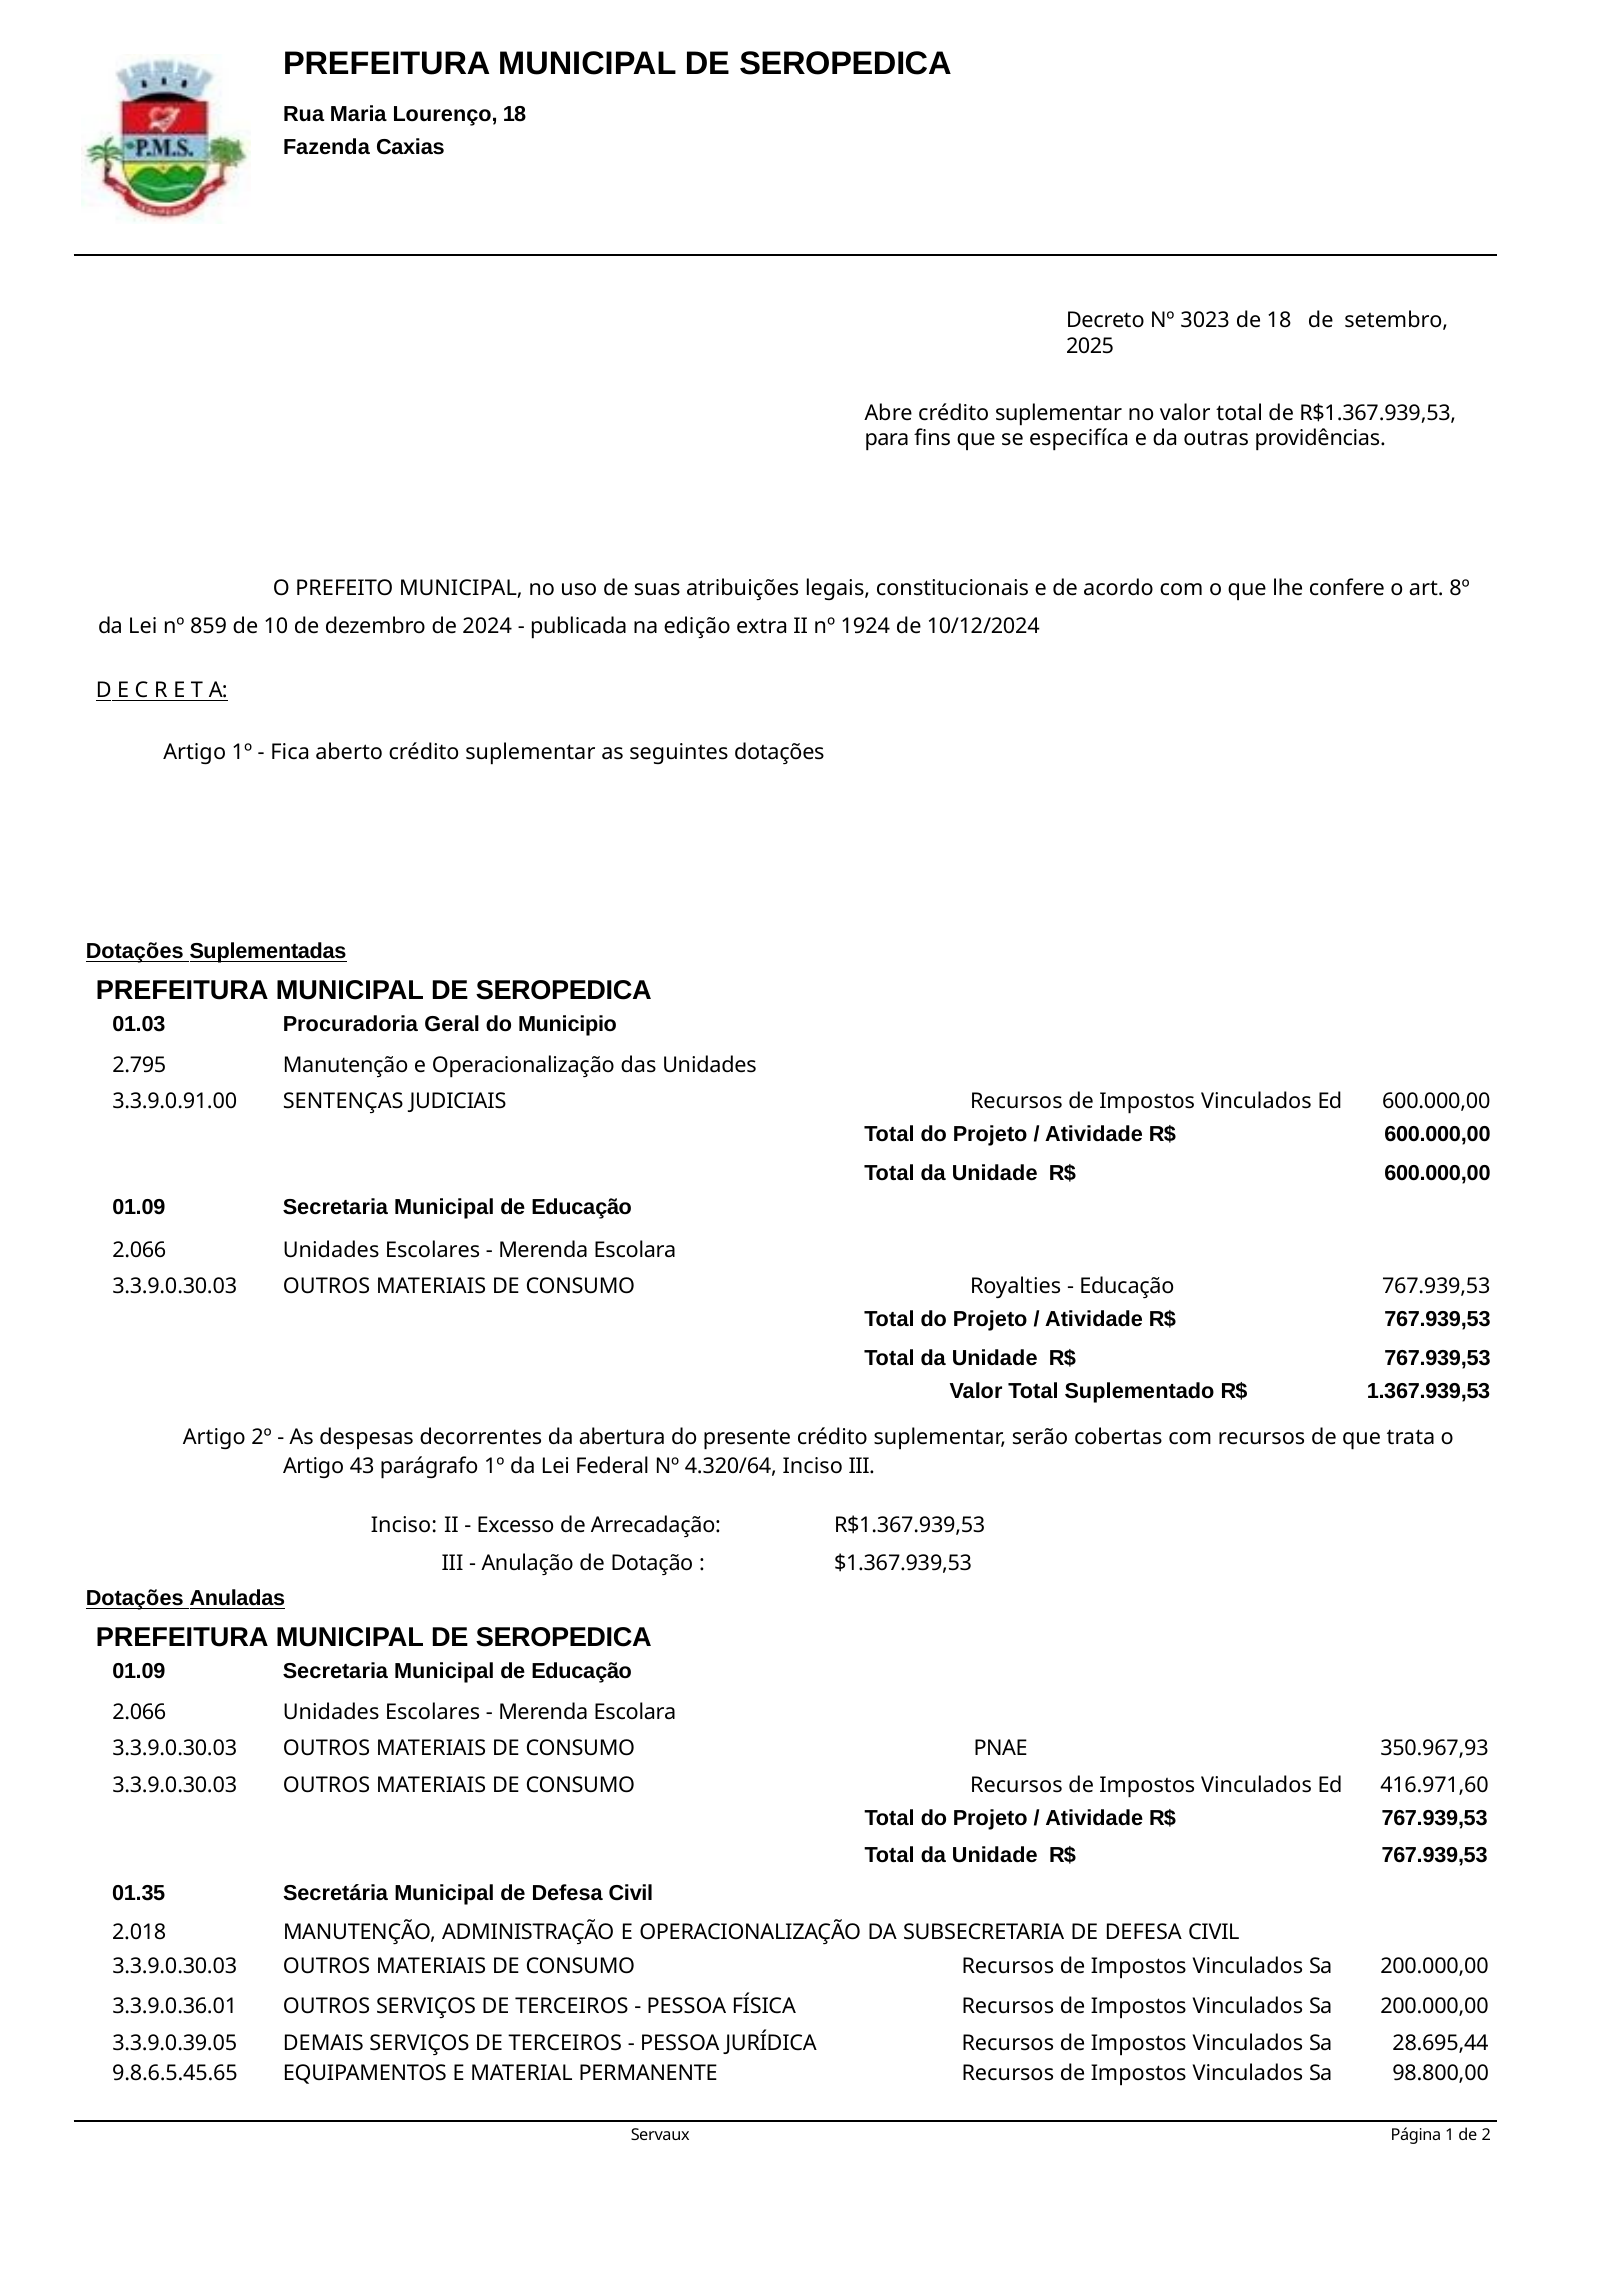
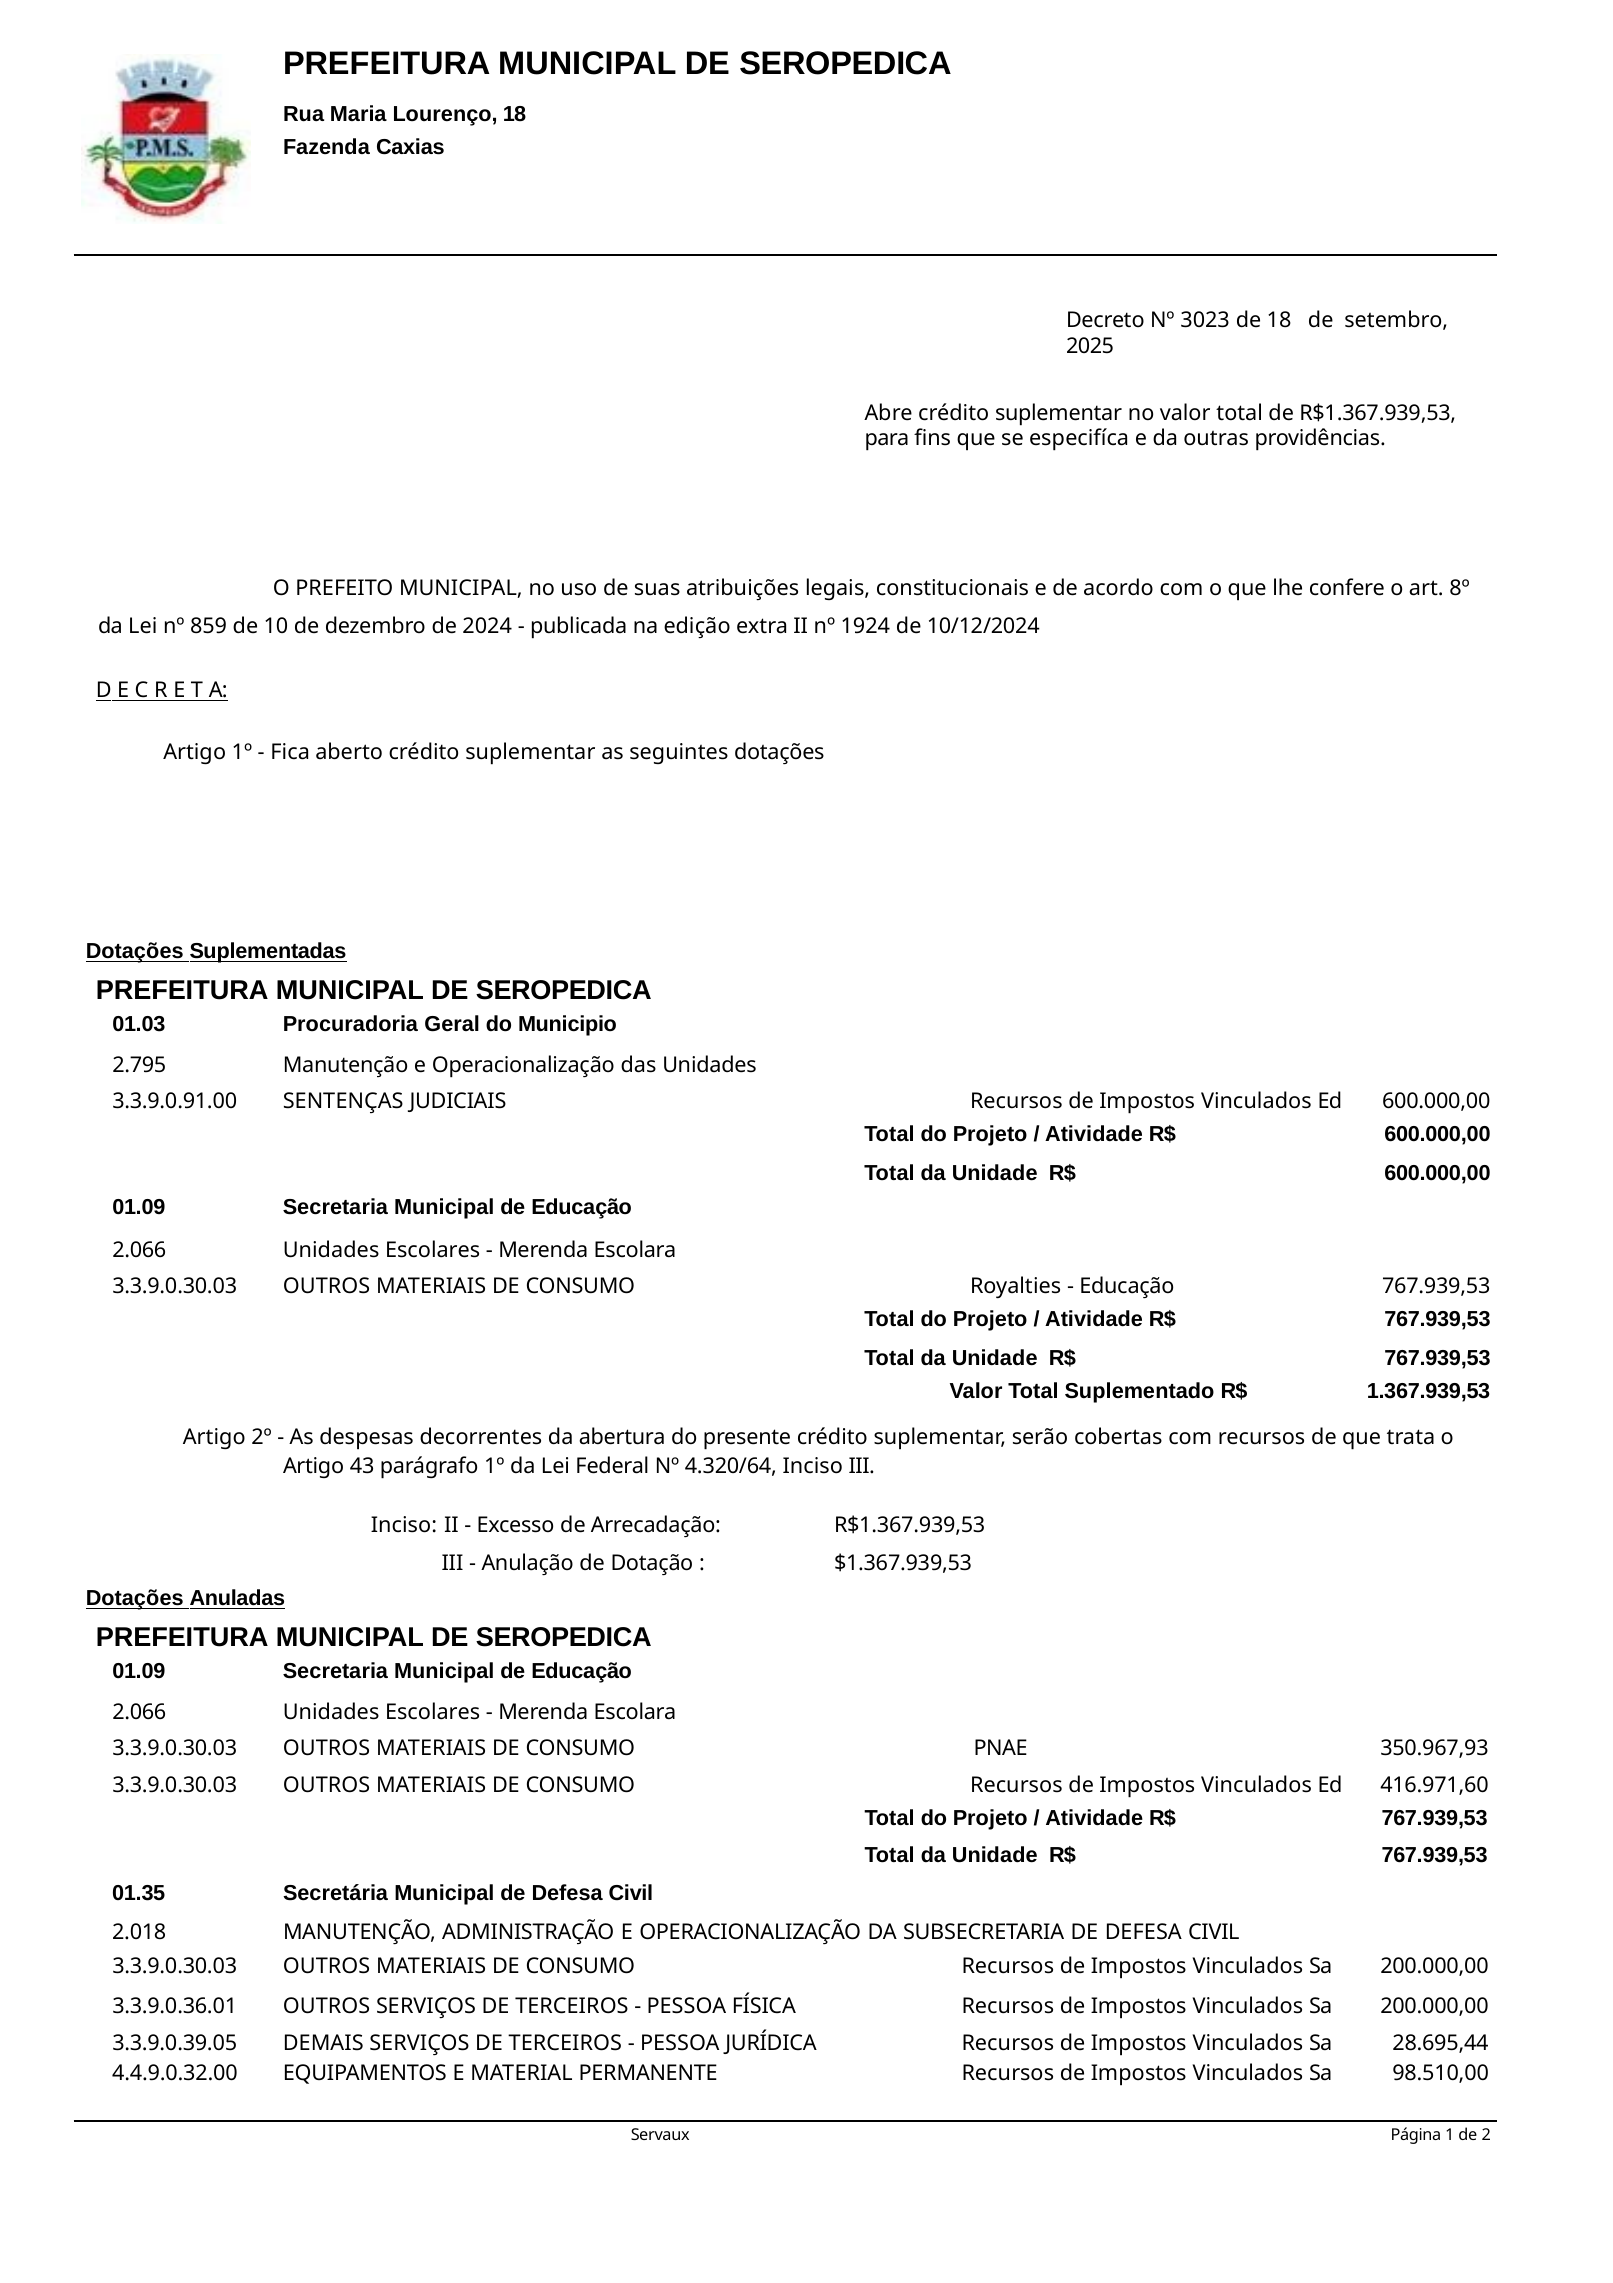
9.8.6.5.45.65: 9.8.6.5.45.65 -> 4.4.9.0.32.00
98.800,00: 98.800,00 -> 98.510,00
